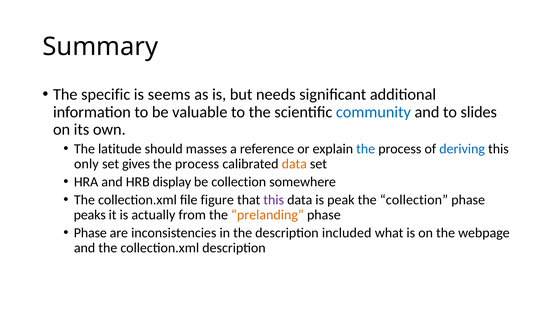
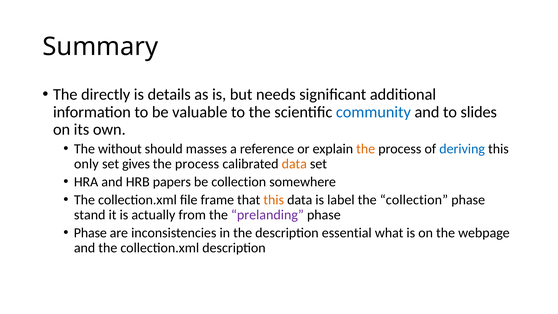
specific: specific -> directly
seems: seems -> details
latitude: latitude -> without
the at (366, 149) colour: blue -> orange
display: display -> papers
figure: figure -> frame
this at (274, 200) colour: purple -> orange
peak: peak -> label
peaks: peaks -> stand
prelanding colour: orange -> purple
included: included -> essential
